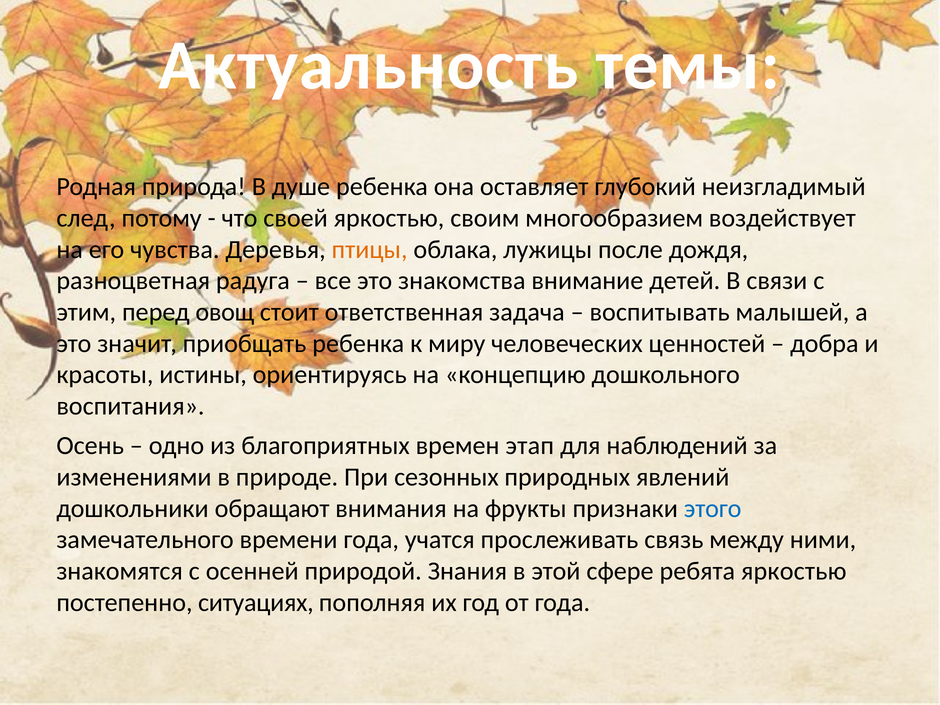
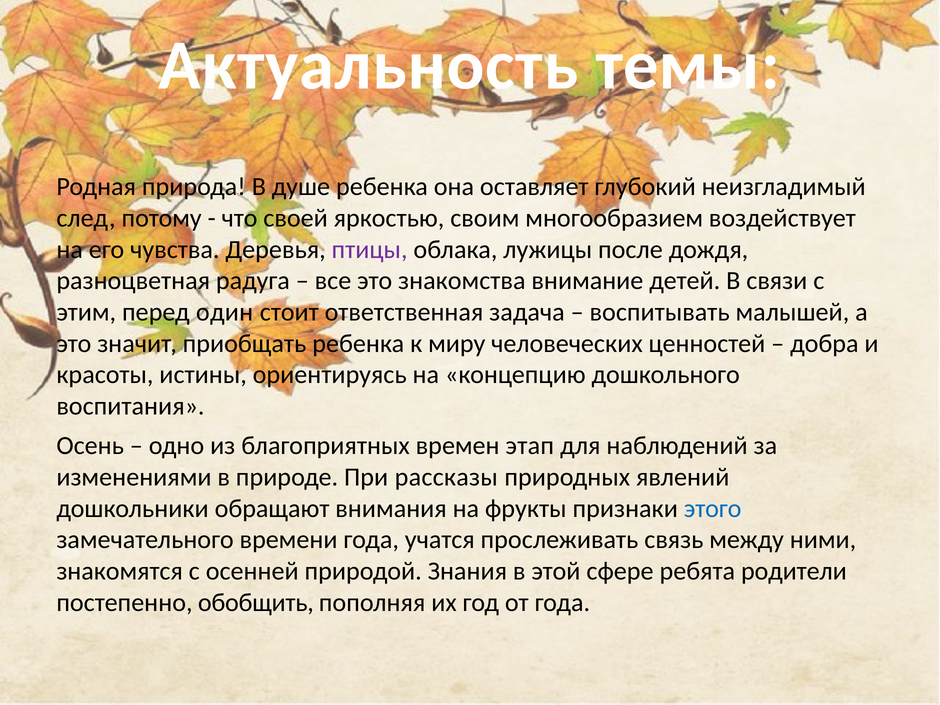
птицы colour: orange -> purple
овощ: овощ -> один
сезонных: сезонных -> рассказы
ребята яркостью: яркостью -> родители
ситуациях: ситуациях -> обобщить
